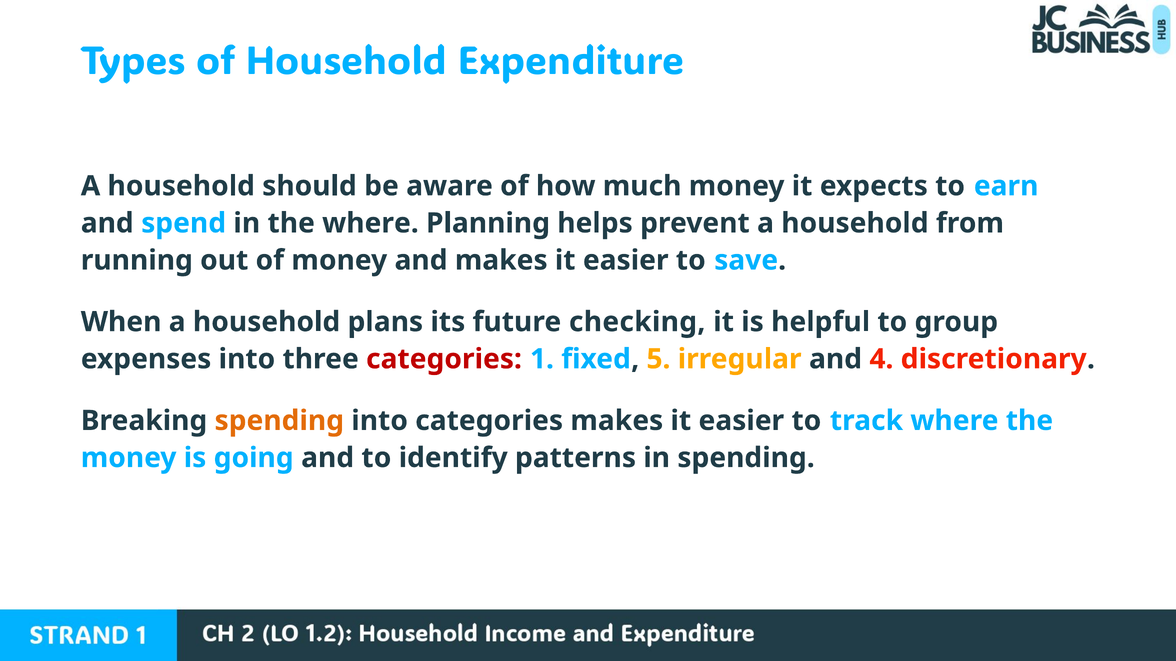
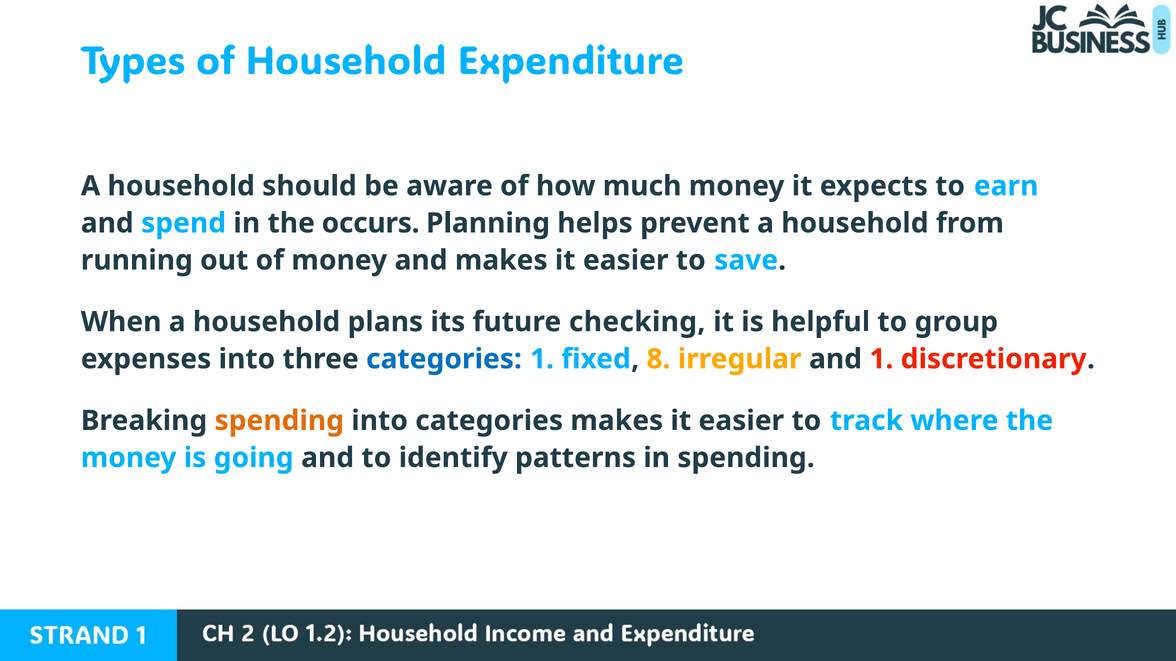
the where: where -> occurs
categories at (444, 359) colour: red -> blue
5: 5 -> 8
and 4: 4 -> 1
